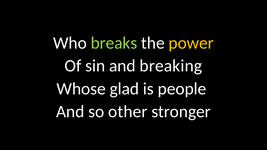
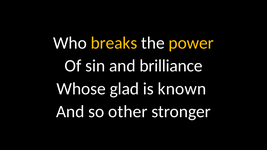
breaks colour: light green -> yellow
breaking: breaking -> brilliance
people: people -> known
